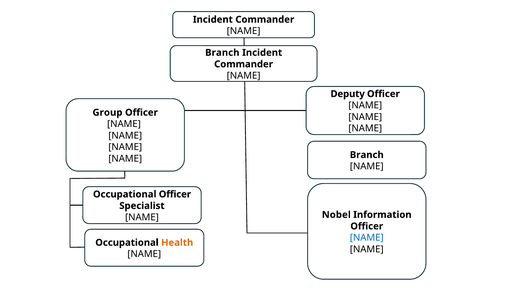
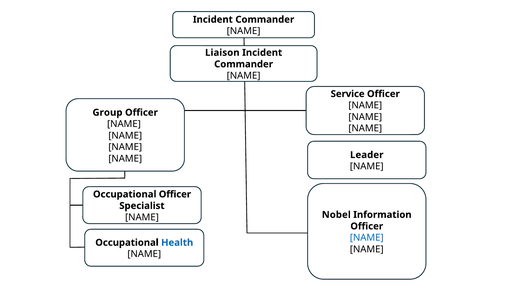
Branch at (222, 53): Branch -> Liaison
Deputy: Deputy -> Service
Branch at (367, 155): Branch -> Leader
Health colour: orange -> blue
